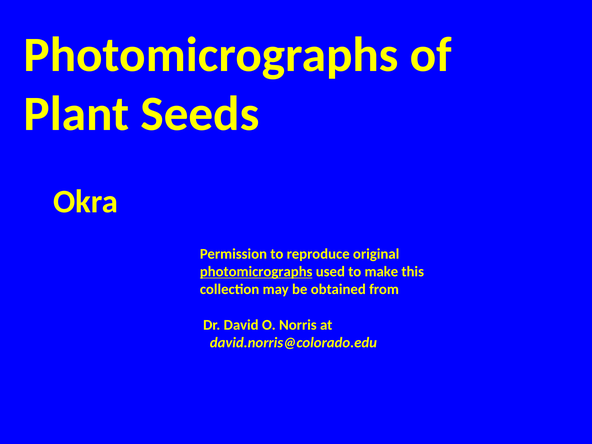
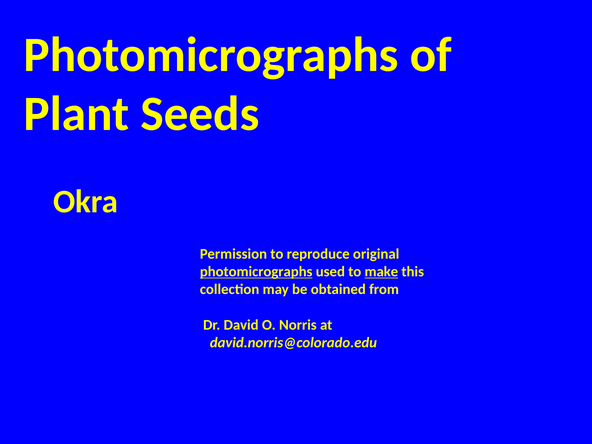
make underline: none -> present
